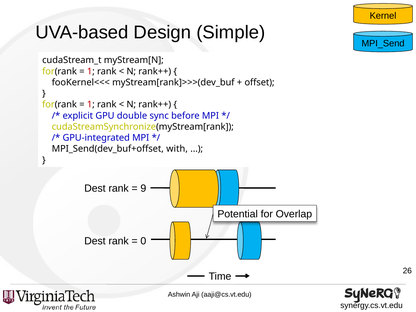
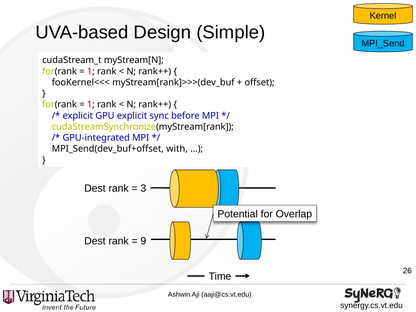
GPU double: double -> explicit
9: 9 -> 3
0: 0 -> 9
